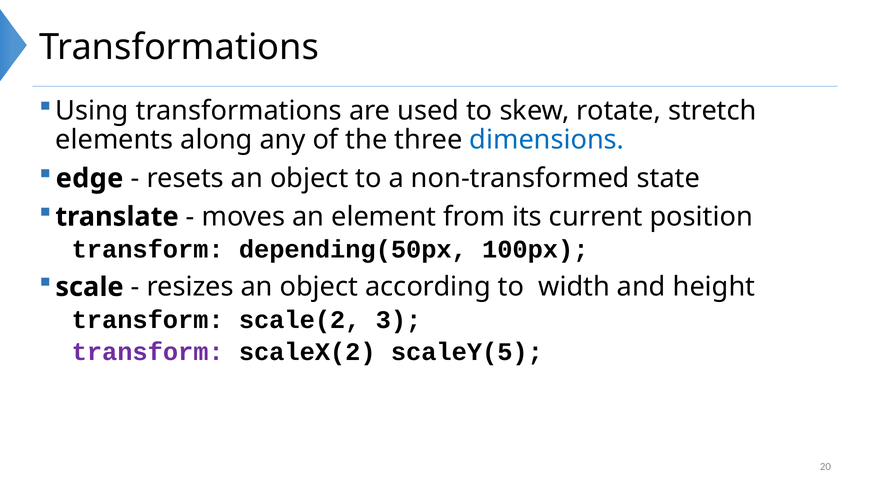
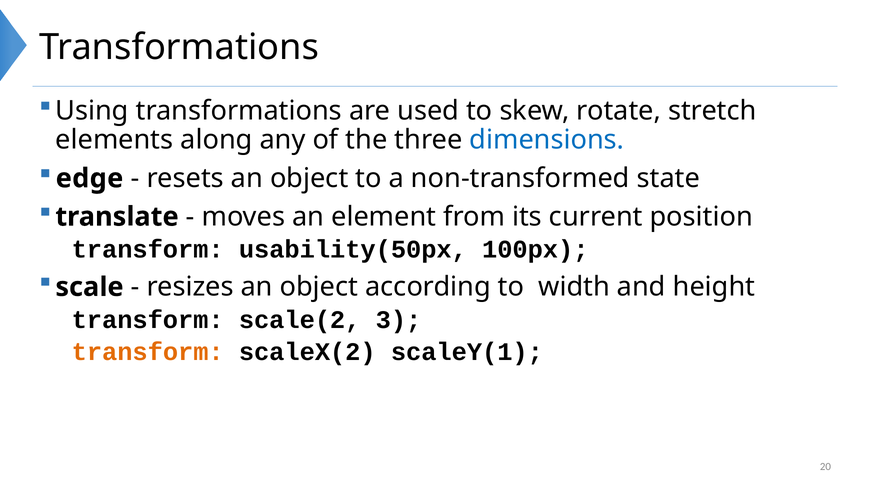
depending(50px: depending(50px -> usability(50px
transform at (148, 352) colour: purple -> orange
scaleY(5: scaleY(5 -> scaleY(1
